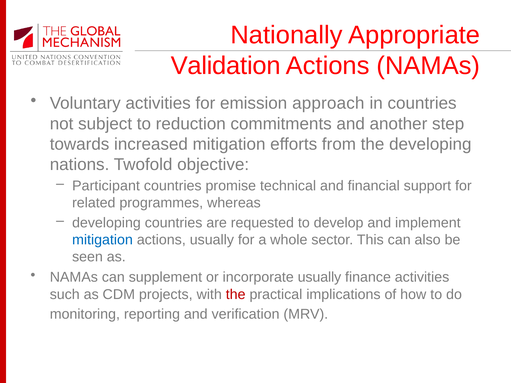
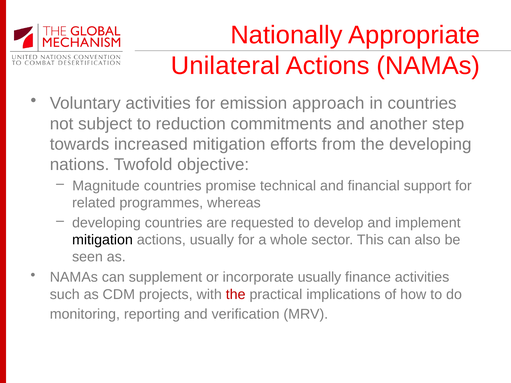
Validation: Validation -> Unilateral
Participant: Participant -> Magnitude
mitigation at (102, 240) colour: blue -> black
